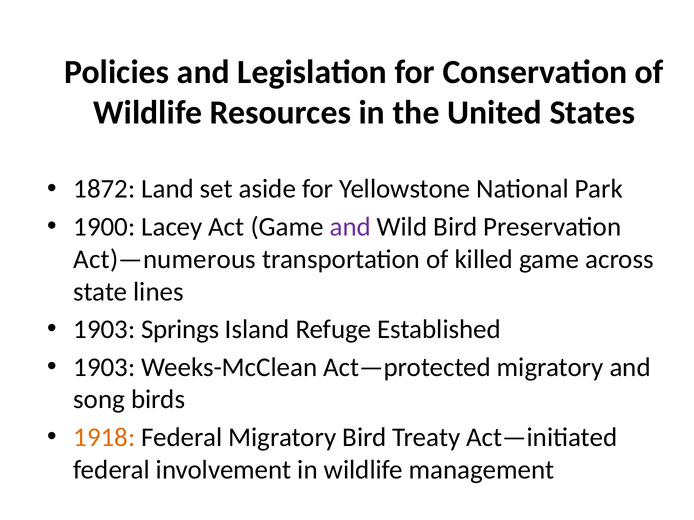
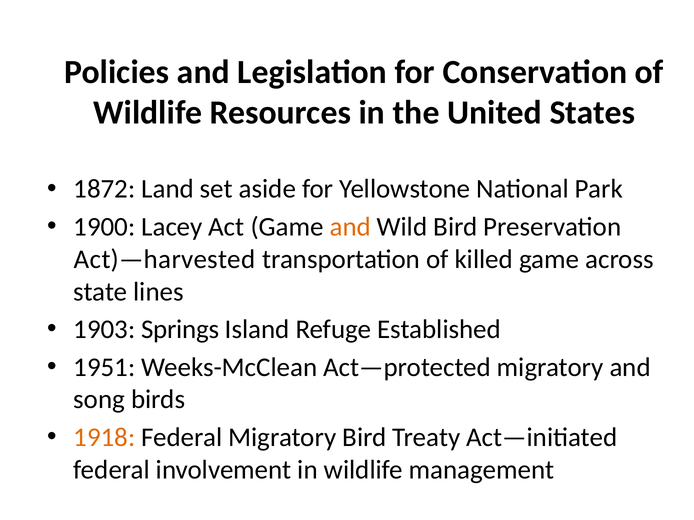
and at (350, 227) colour: purple -> orange
Act)—numerous: Act)—numerous -> Act)—harvested
1903 at (104, 368): 1903 -> 1951
